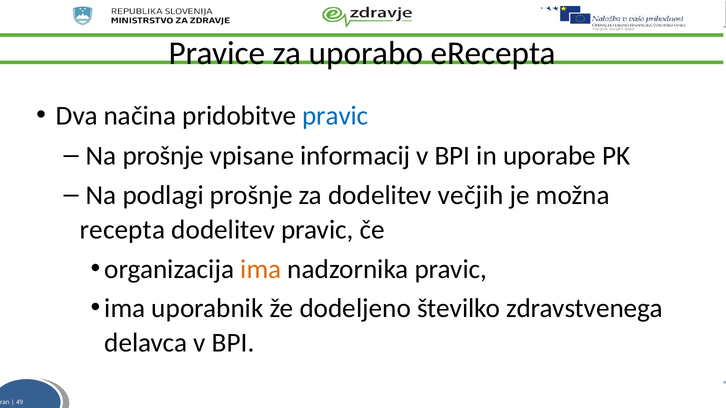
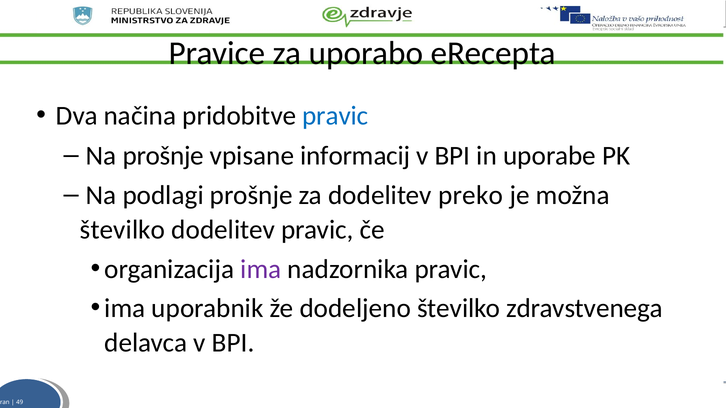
večjih: večjih -> preko
recepta at (122, 230): recepta -> številko
ima at (261, 269) colour: orange -> purple
